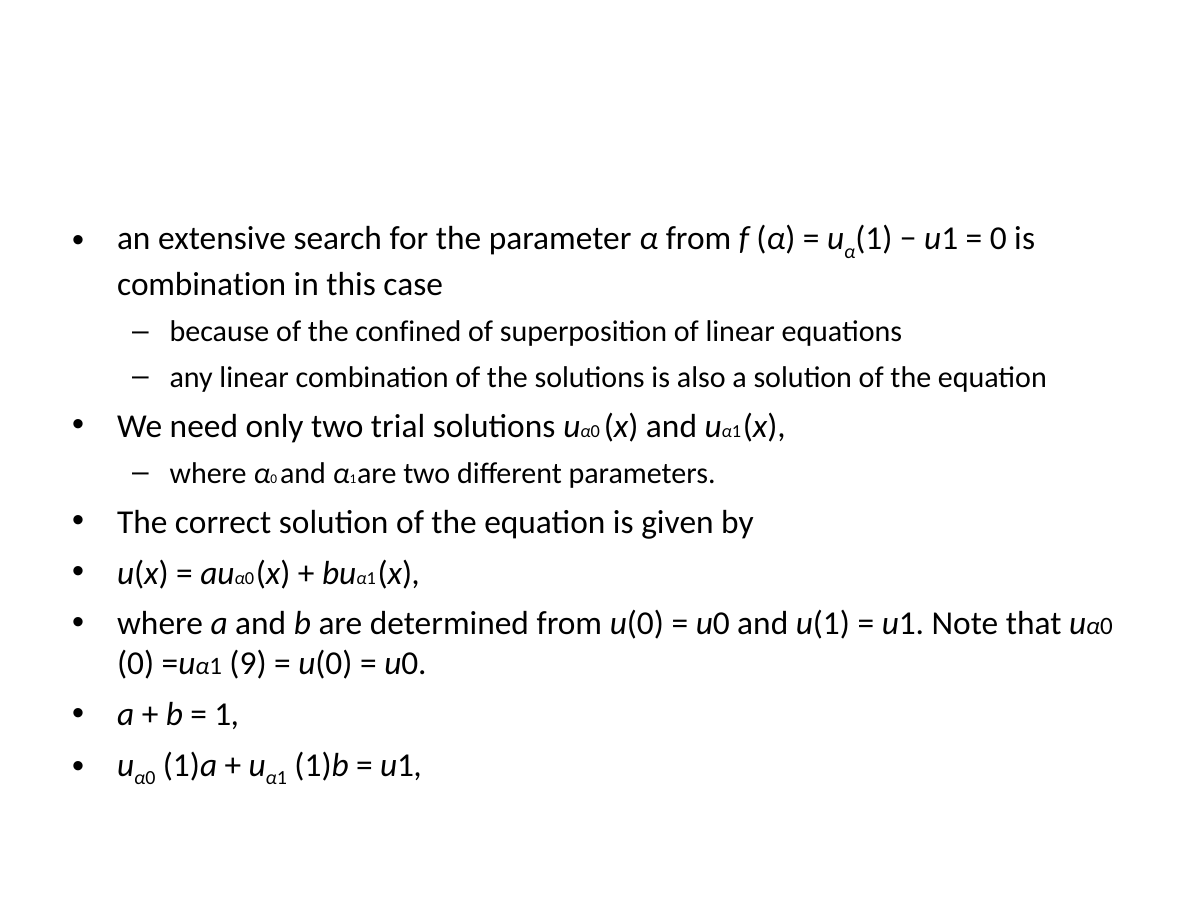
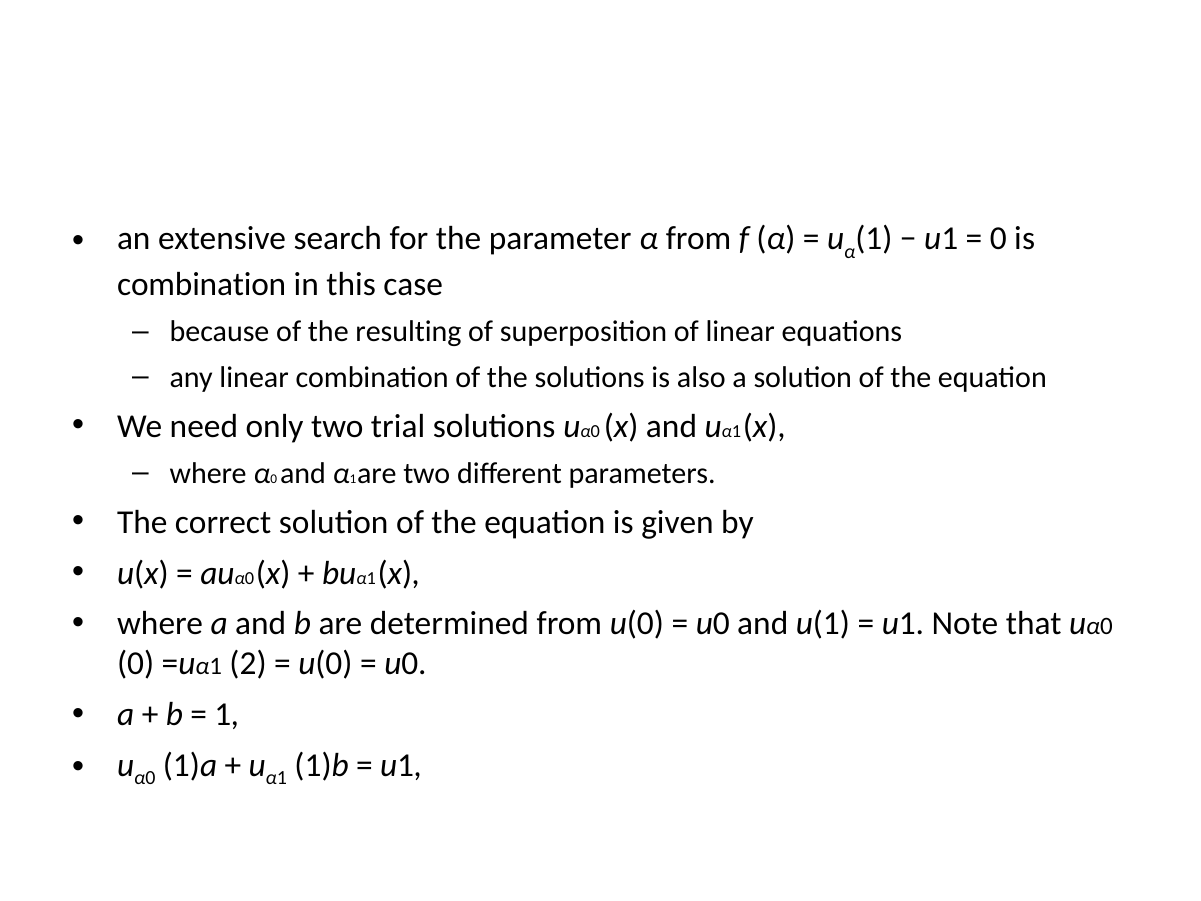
confined: confined -> resulting
9: 9 -> 2
